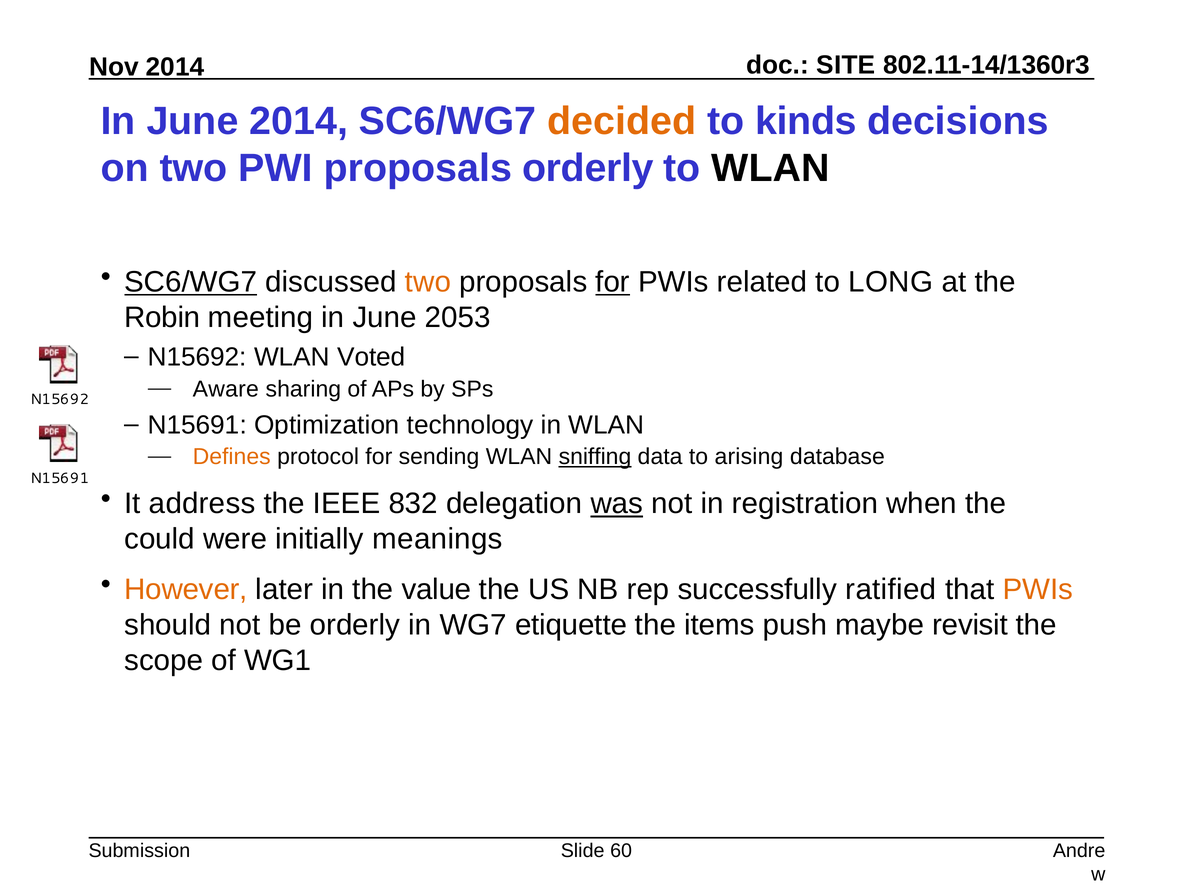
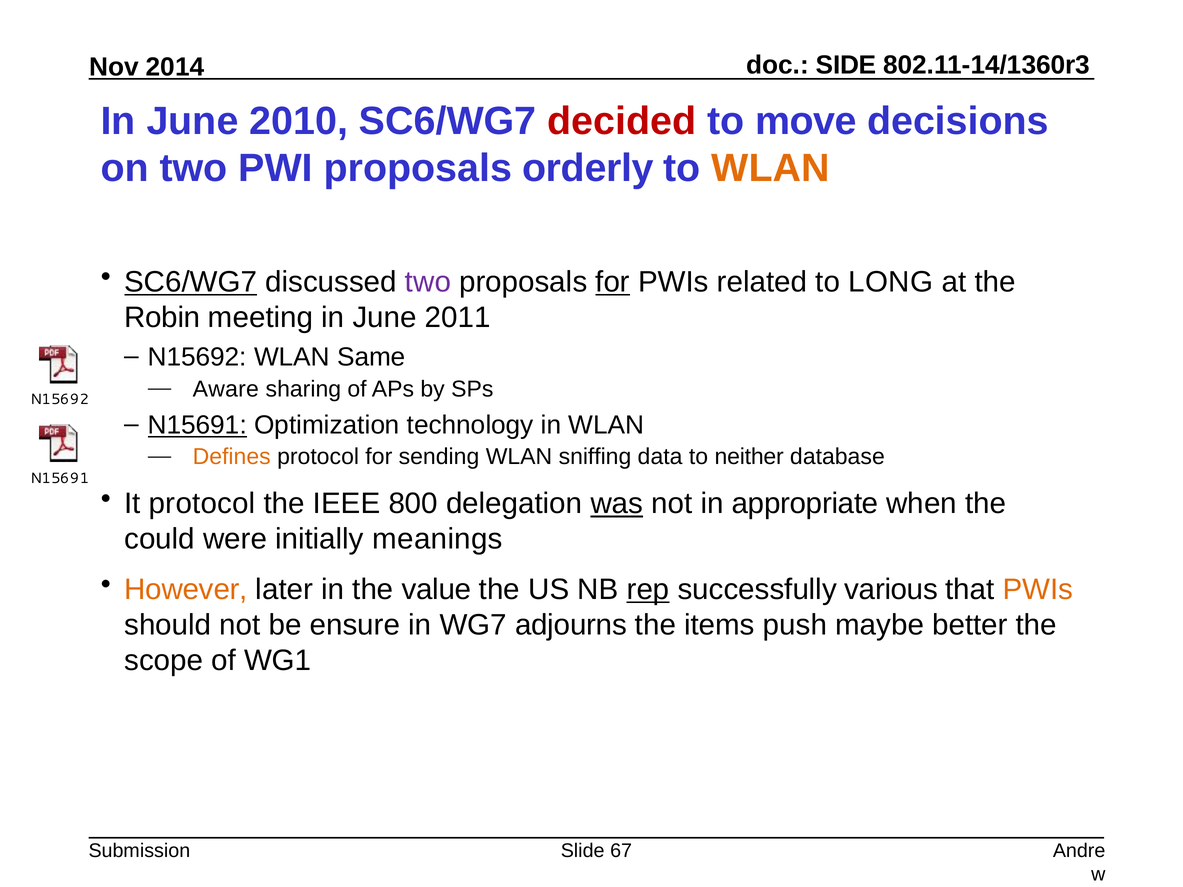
SITE: SITE -> SIDE
June 2014: 2014 -> 2010
decided colour: orange -> red
kinds: kinds -> move
WLAN at (770, 168) colour: black -> orange
two at (428, 282) colour: orange -> purple
2053: 2053 -> 2011
Voted: Voted -> Same
N15691 at (197, 425) underline: none -> present
sniffing underline: present -> none
arising: arising -> neither
It address: address -> protocol
832: 832 -> 800
registration: registration -> appropriate
rep underline: none -> present
ratified: ratified -> various
be orderly: orderly -> ensure
etiquette: etiquette -> adjourns
revisit: revisit -> better
60: 60 -> 67
